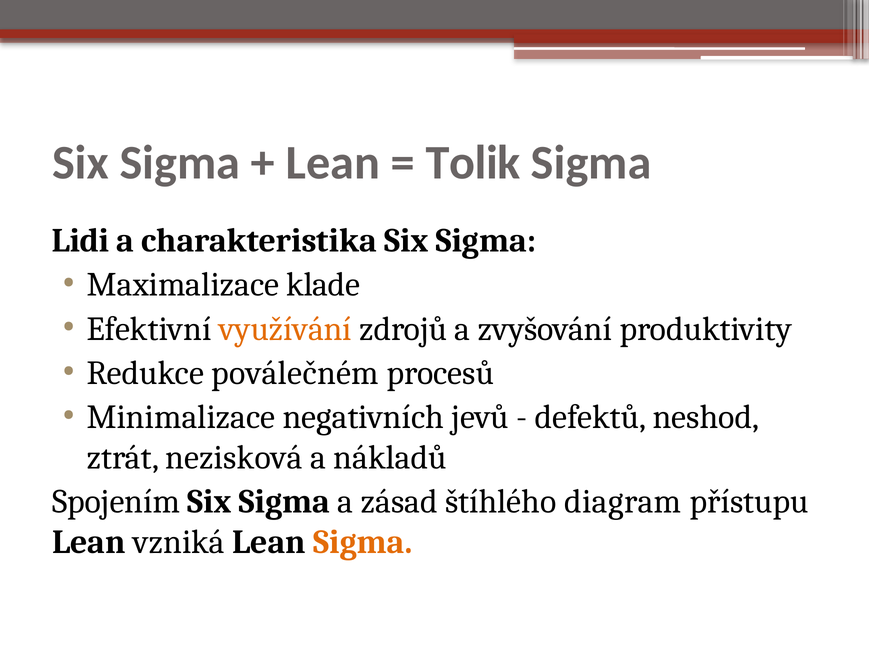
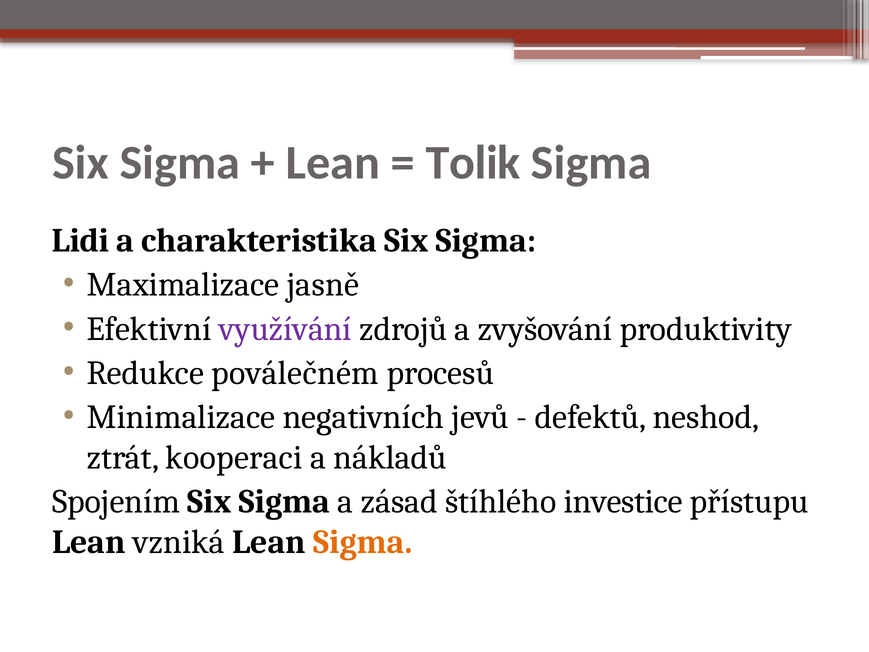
klade: klade -> jasně
využívání colour: orange -> purple
nezisková: nezisková -> kooperaci
diagram: diagram -> investice
